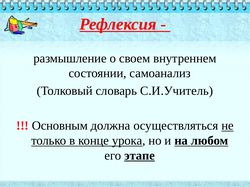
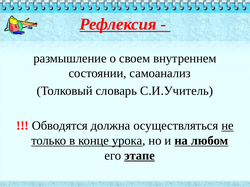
Основным: Основным -> Обводятся
